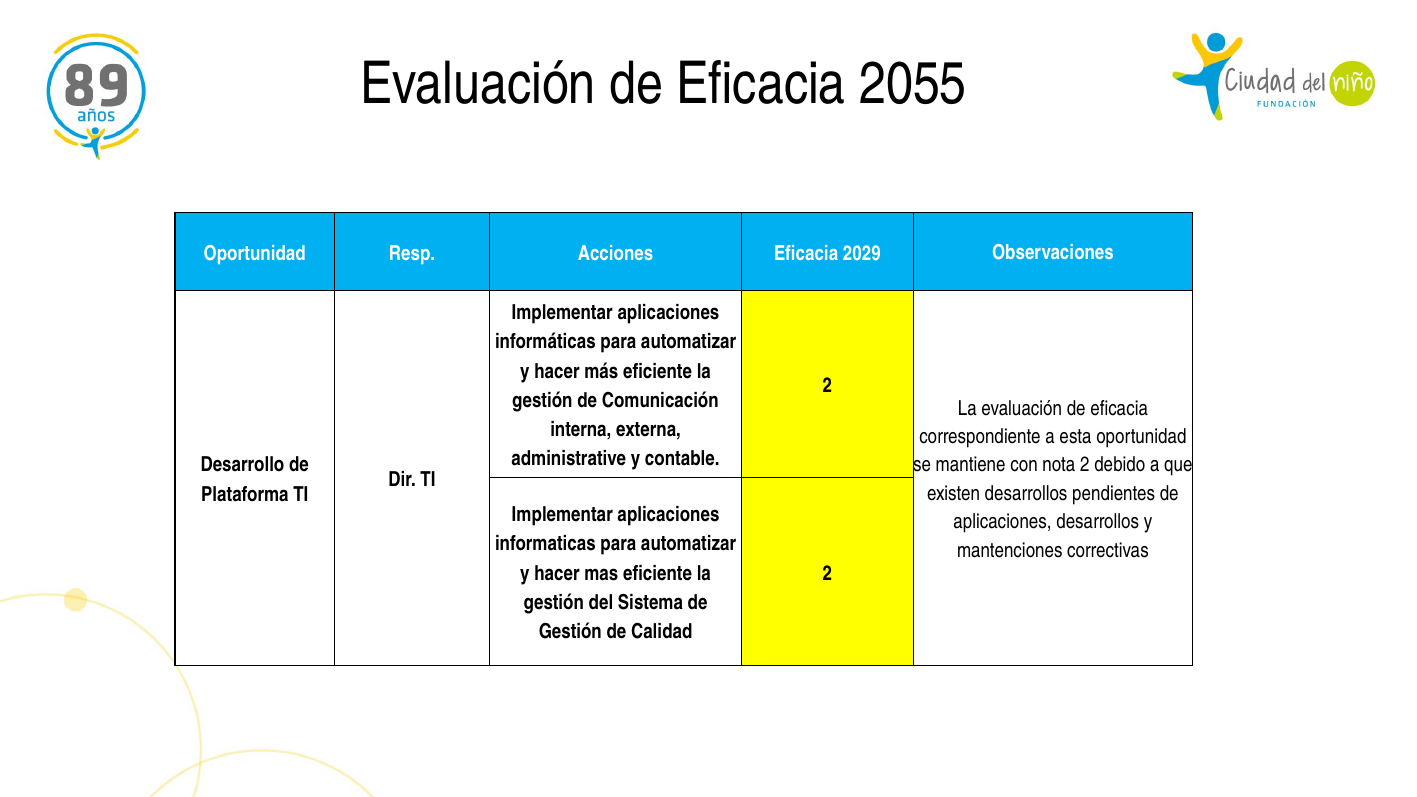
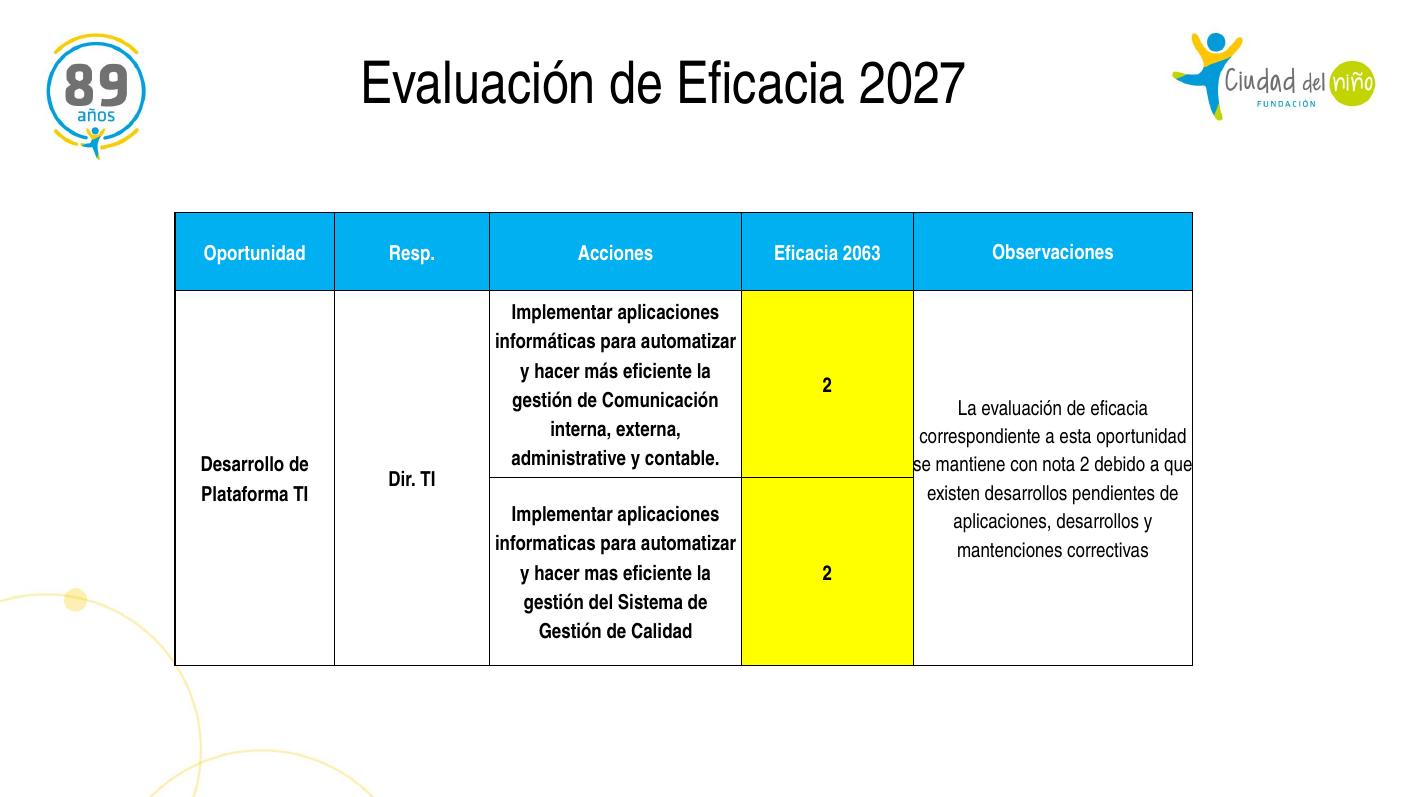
2055: 2055 -> 2027
2029: 2029 -> 2063
